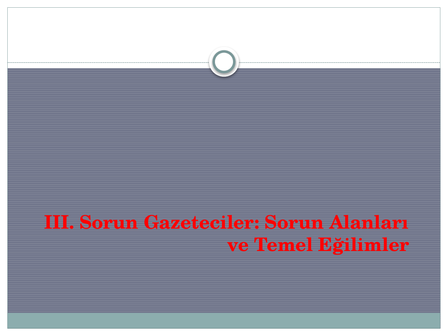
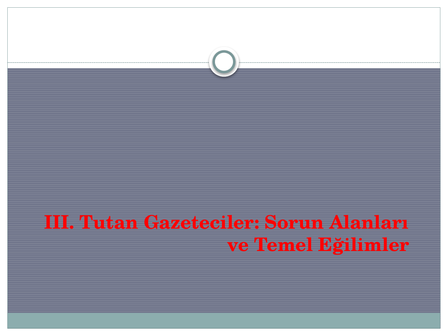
III Sorun: Sorun -> Tutan
